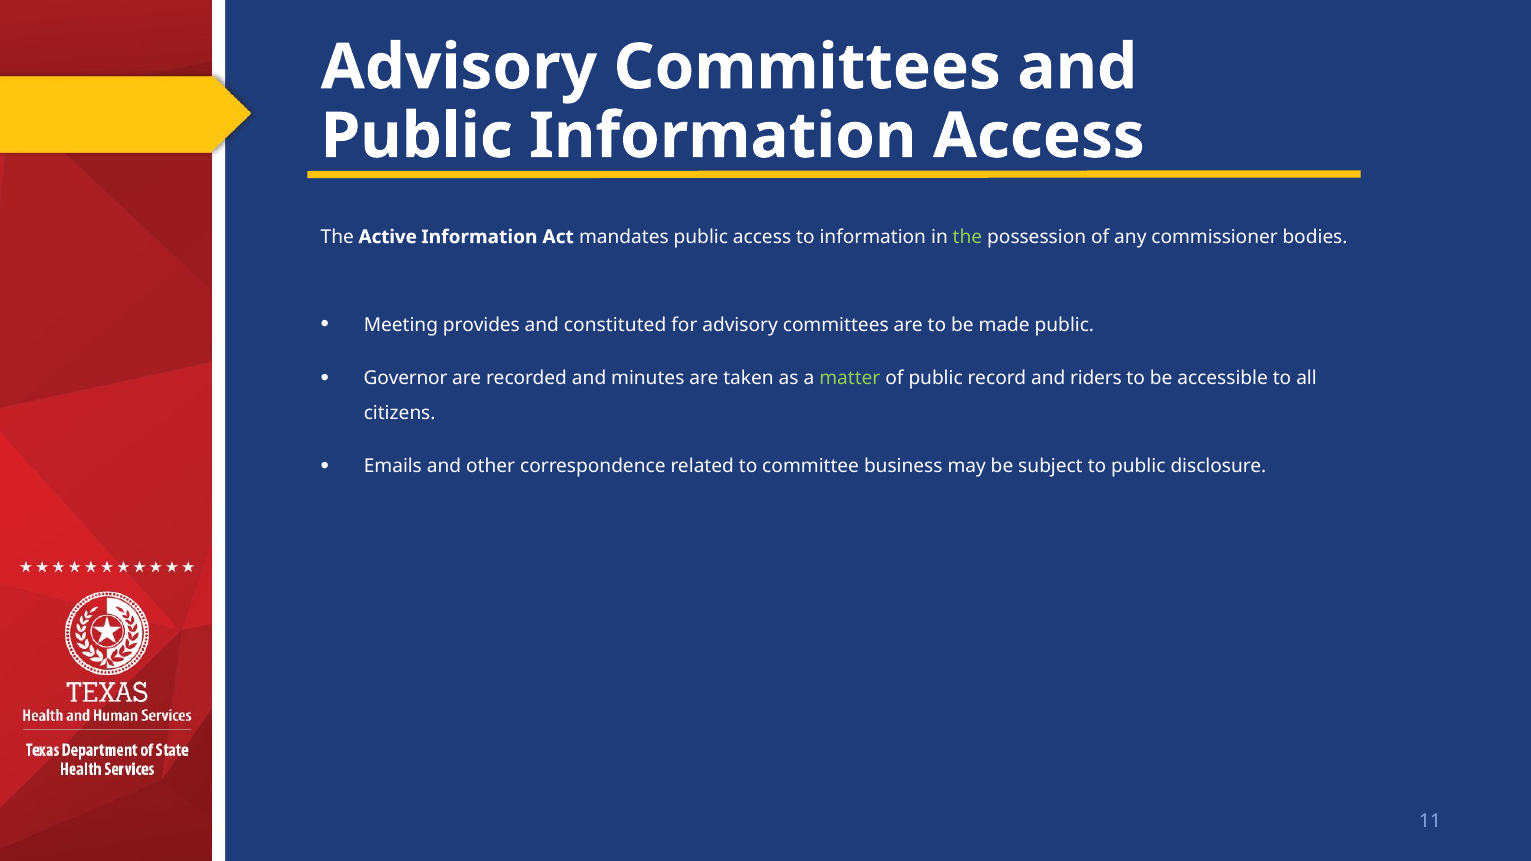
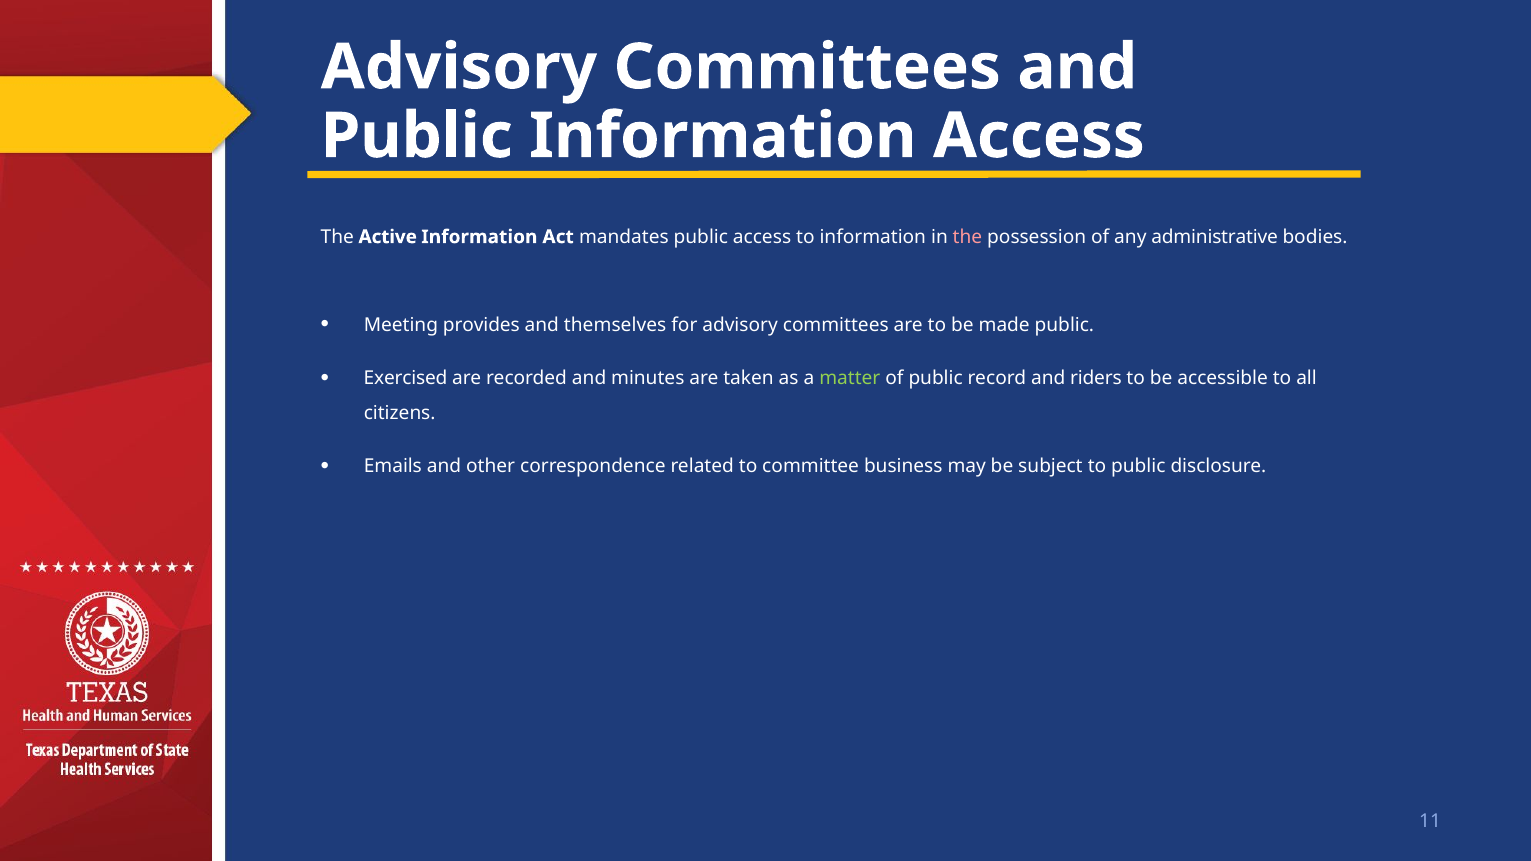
the at (967, 237) colour: light green -> pink
commissioner: commissioner -> administrative
constituted: constituted -> themselves
Governor: Governor -> Exercised
